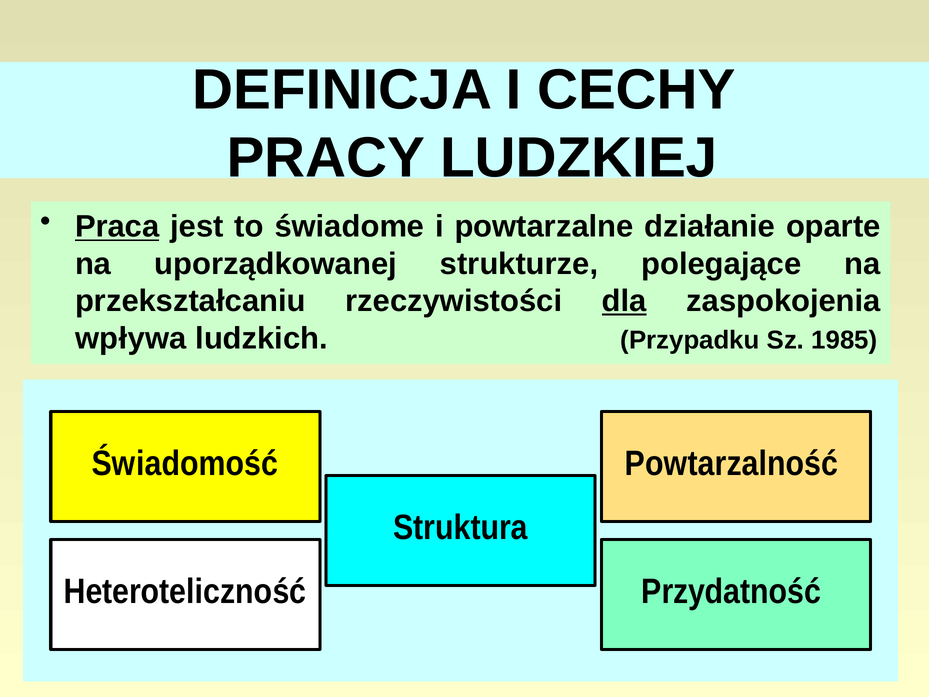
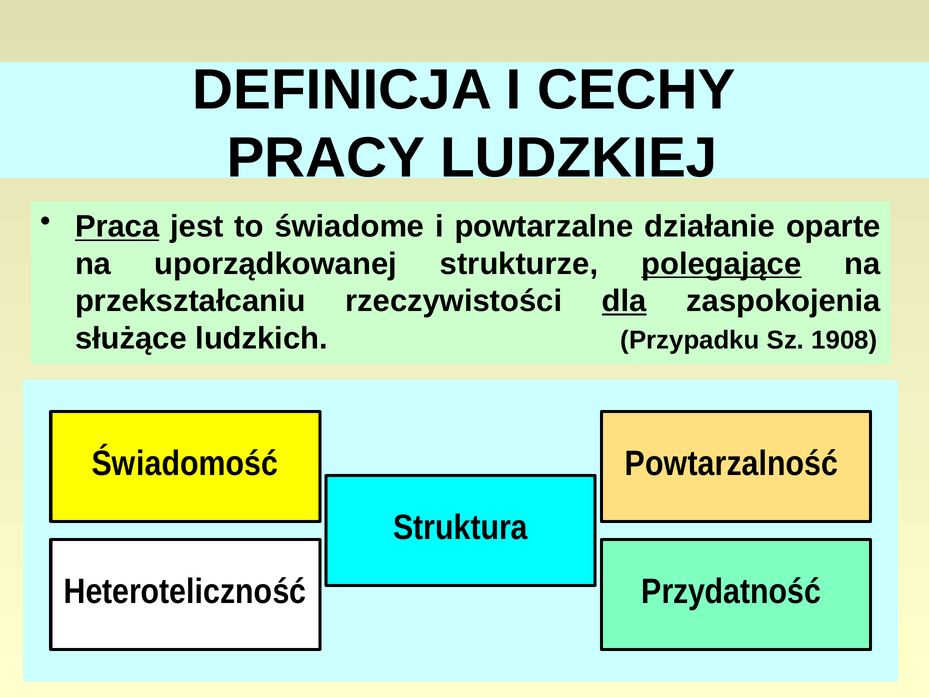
polegające underline: none -> present
wpływa: wpływa -> służące
1985: 1985 -> 1908
